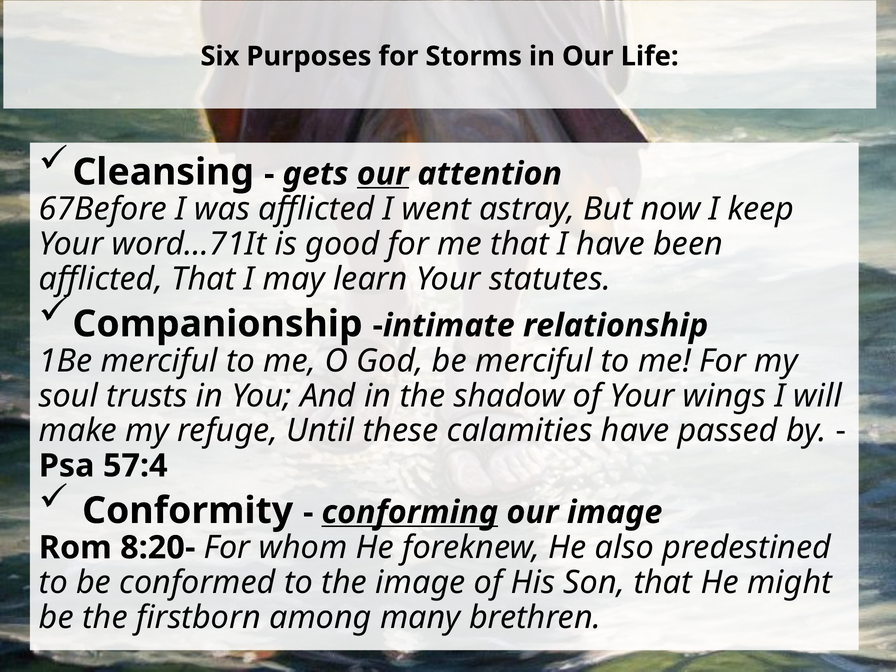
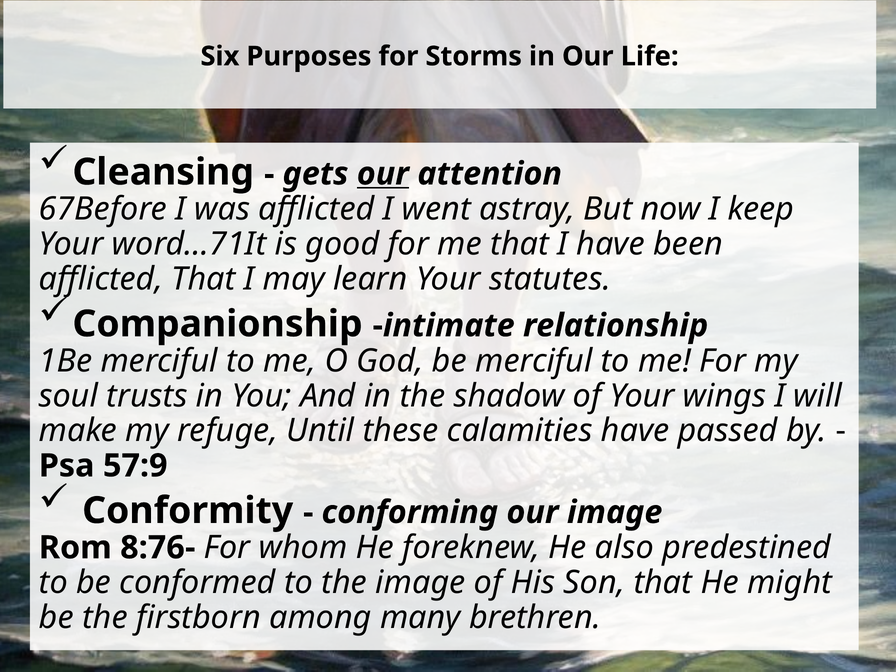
57:4: 57:4 -> 57:9
conforming underline: present -> none
8:20-: 8:20- -> 8:76-
